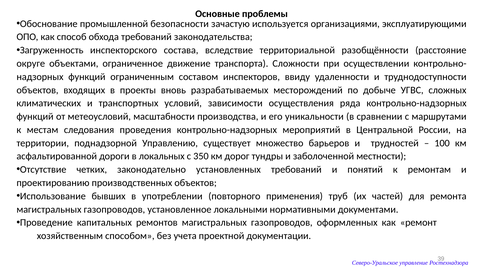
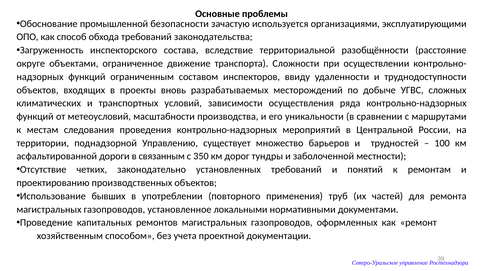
локальных: локальных -> связанным
